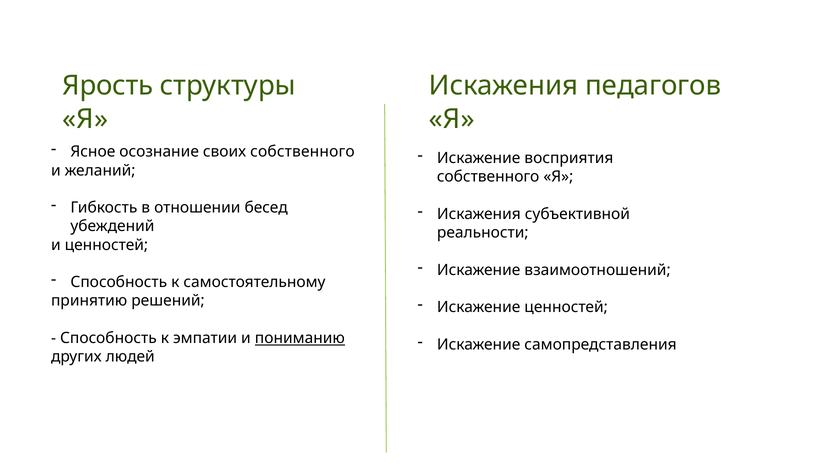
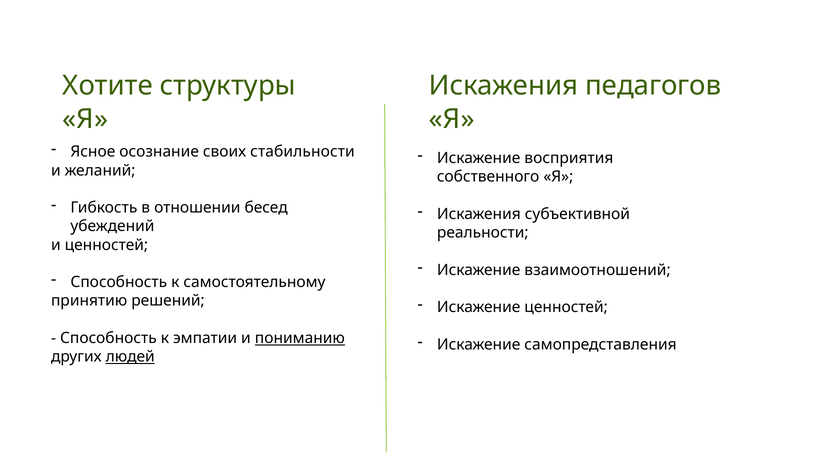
Ярость: Ярость -> Хотите
своих собственного: собственного -> стабильности
людей underline: none -> present
